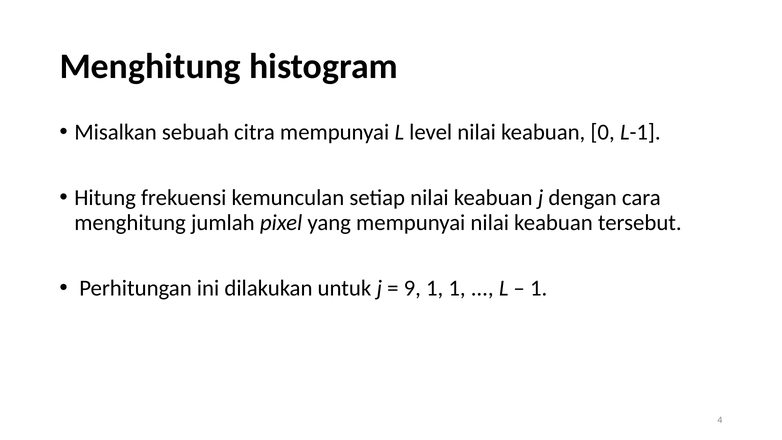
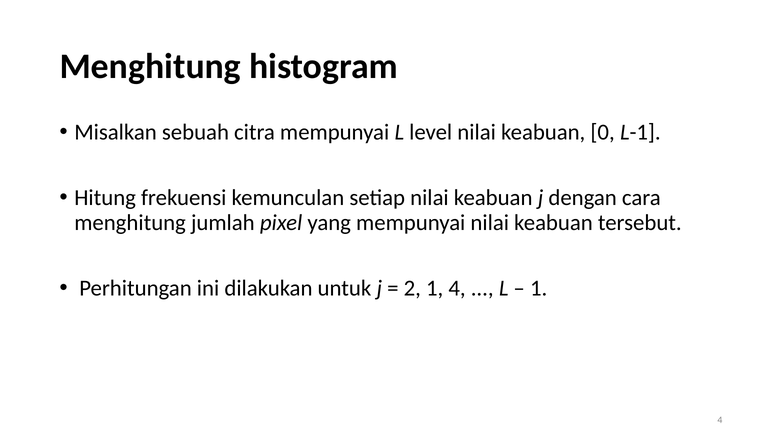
9: 9 -> 2
1 1: 1 -> 4
